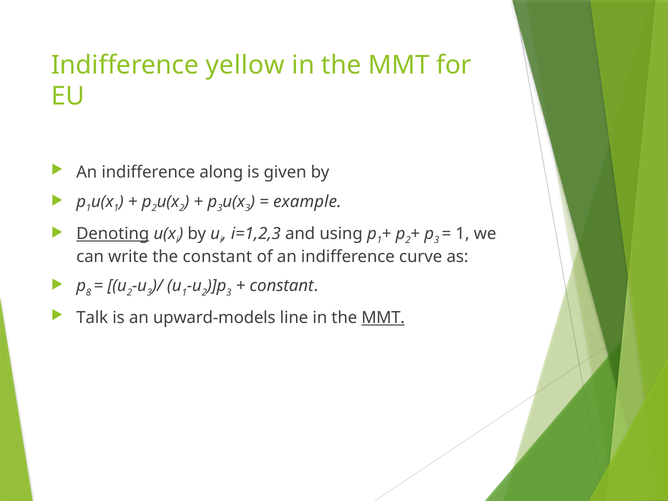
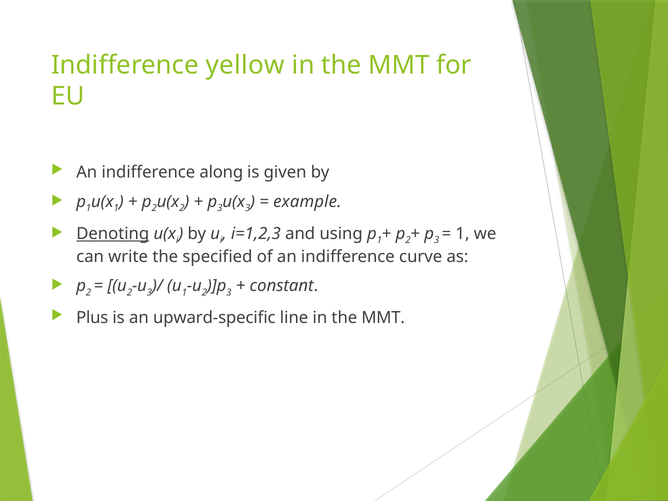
the constant: constant -> specified
8 at (88, 292): 8 -> 2
Talk: Talk -> Plus
upward-models: upward-models -> upward-specific
MMT at (383, 318) underline: present -> none
